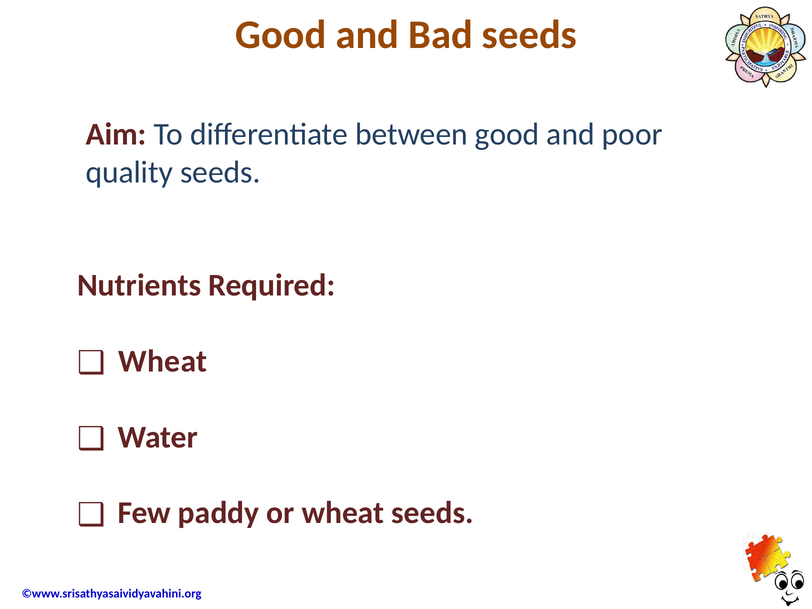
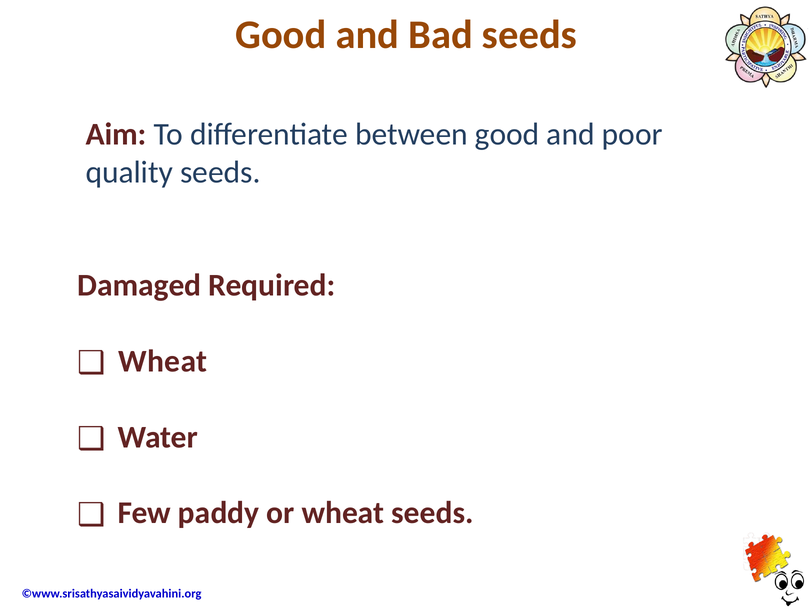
Nutrients: Nutrients -> Damaged
